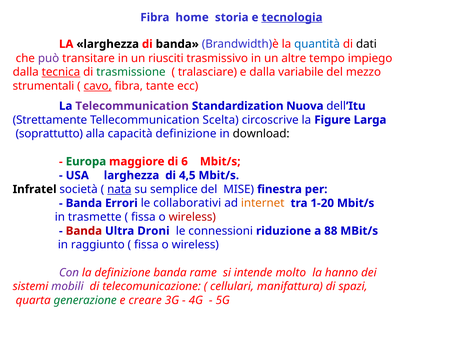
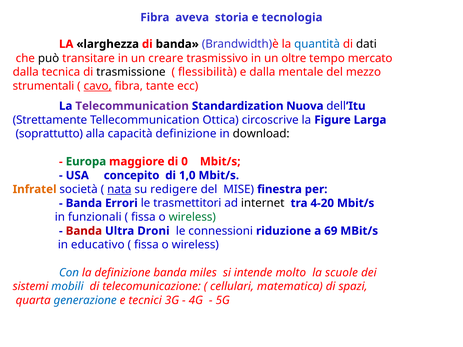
home: home -> aveva
tecnologia underline: present -> none
può colour: purple -> black
riusciti: riusciti -> creare
altre: altre -> oltre
impiego: impiego -> mercato
tecnica underline: present -> none
trasmissione colour: green -> black
tralasciare: tralasciare -> flessibilità
variabile: variabile -> mentale
Scelta: Scelta -> Ottica
6: 6 -> 0
USA larghezza: larghezza -> concepito
4,5: 4,5 -> 1,0
Infratel colour: black -> orange
semplice: semplice -> redigere
collaborativi: collaborativi -> trasmettitori
internet colour: orange -> black
1-20: 1-20 -> 4-20
trasmette: trasmette -> funzionali
wireless at (192, 217) colour: red -> green
88: 88 -> 69
raggiunto: raggiunto -> educativo
Con colour: purple -> blue
rame: rame -> miles
hanno: hanno -> scuole
mobili colour: purple -> blue
manifattura: manifattura -> matematica
generazione colour: green -> blue
creare: creare -> tecnici
